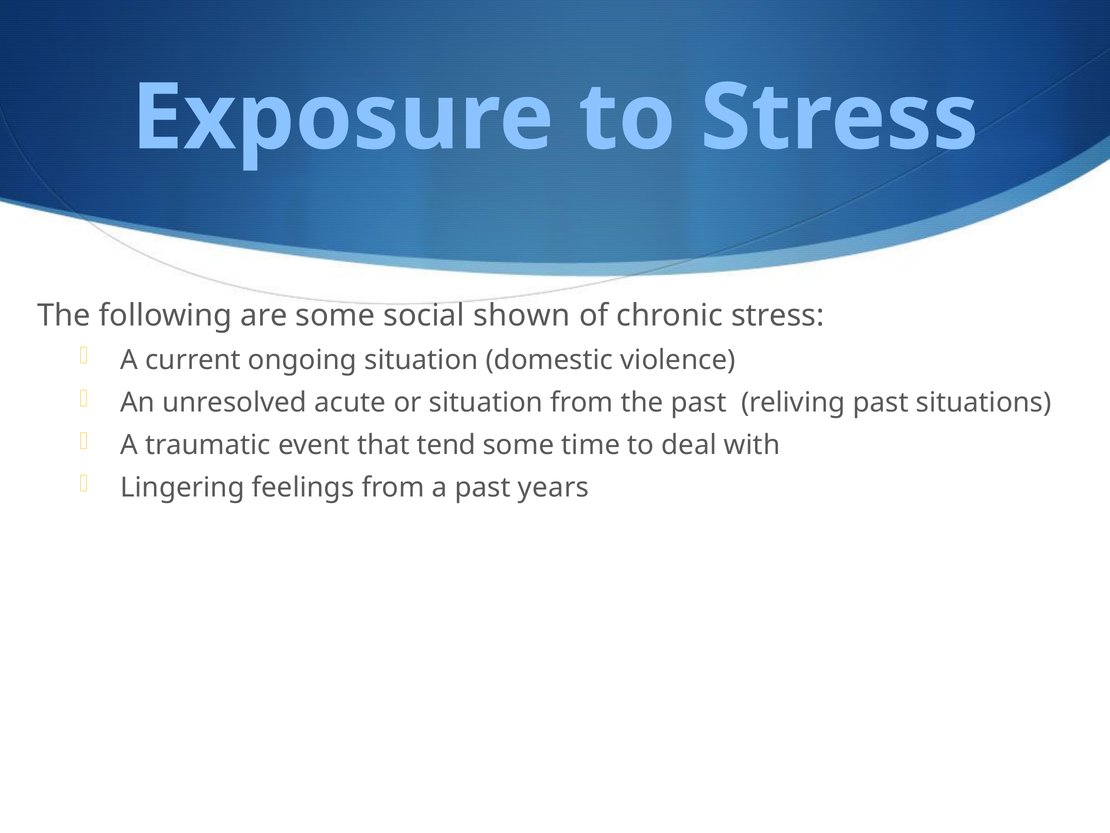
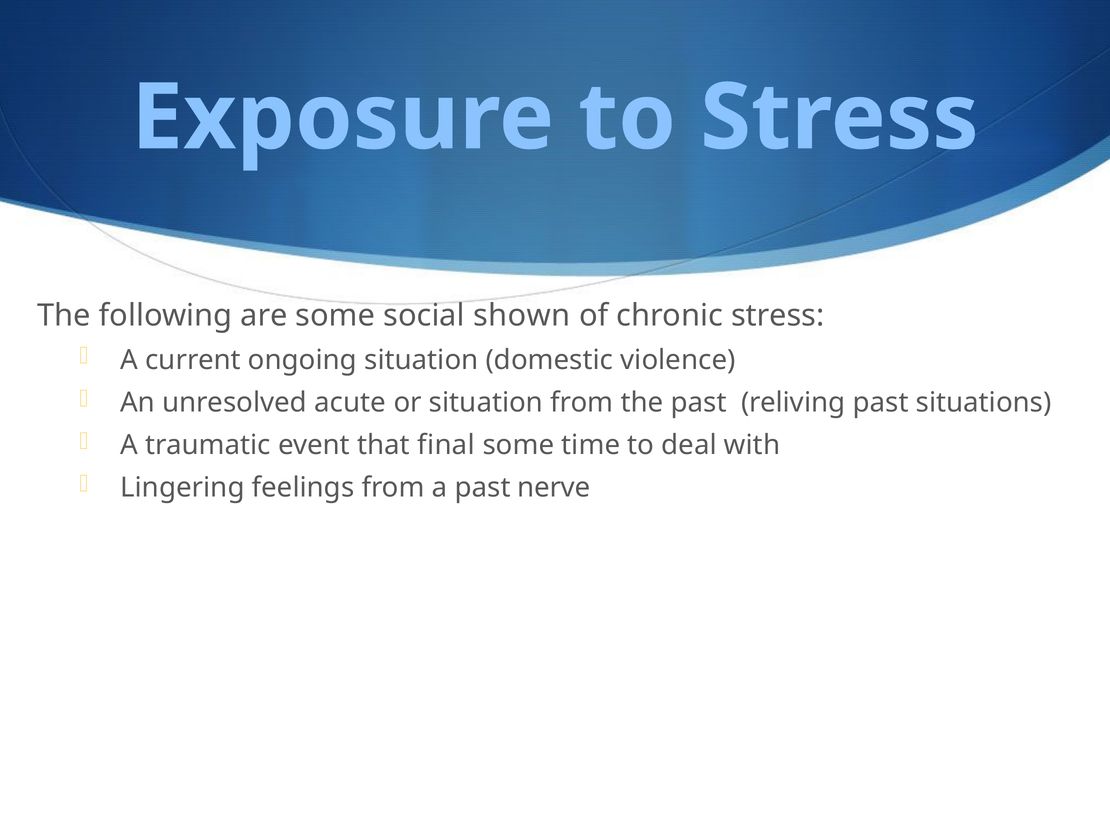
tend: tend -> final
years: years -> nerve
